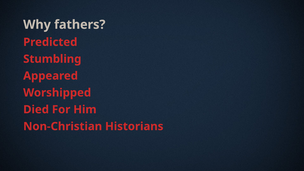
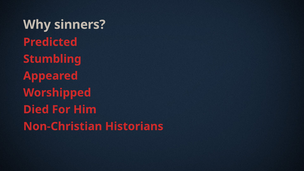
fathers: fathers -> sinners
